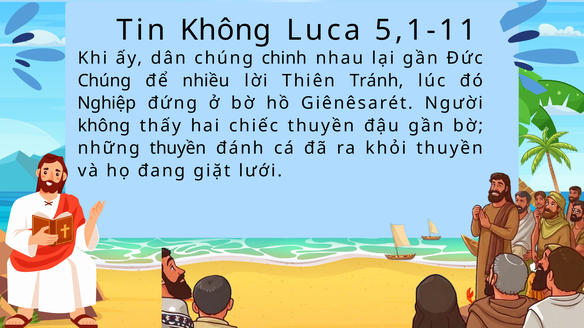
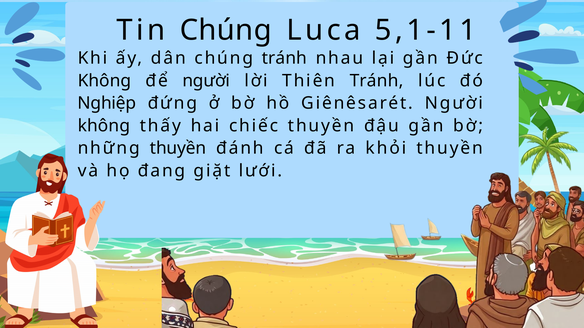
Tin Không: Không -> Chúng
chúng chinh: chinh -> tránh
Chúng at (104, 81): Chúng -> Không
để nhiều: nhiều -> người
